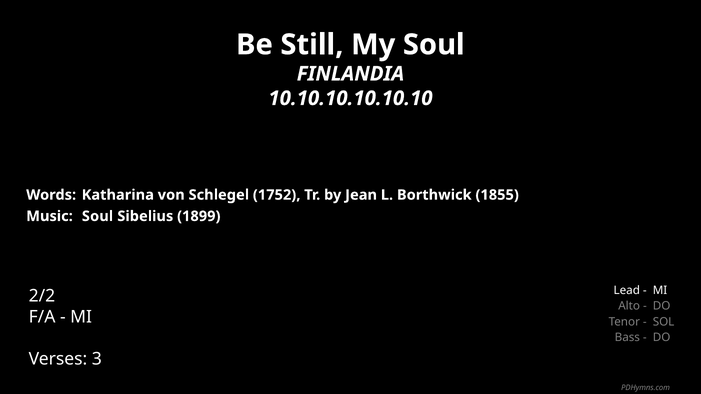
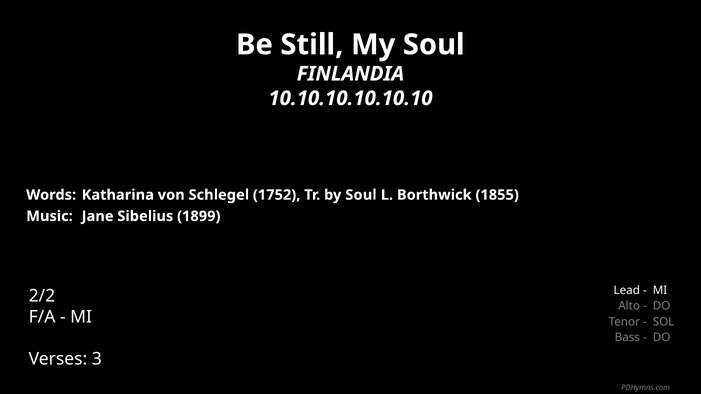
by Jean: Jean -> Soul
Music Soul: Soul -> Jane
